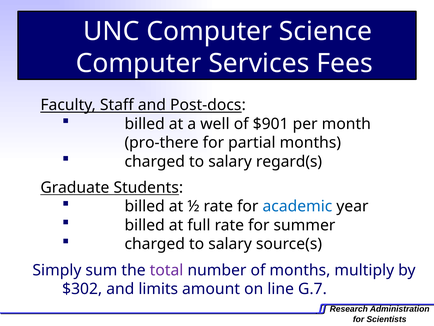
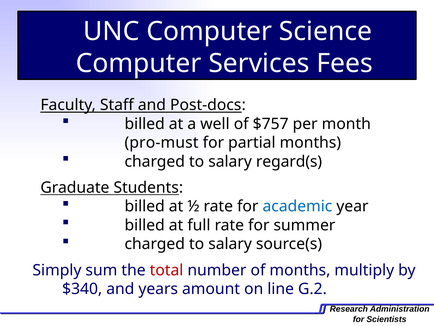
$901: $901 -> $757
pro-there: pro-there -> pro-must
total colour: purple -> red
$302: $302 -> $340
limits: limits -> years
G.7: G.7 -> G.2
